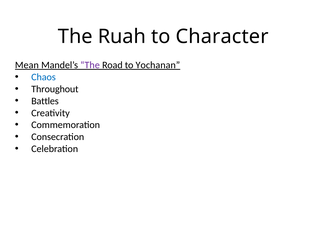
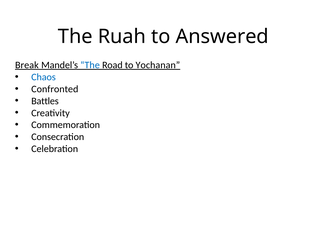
Character: Character -> Answered
Mean: Mean -> Break
The at (90, 65) colour: purple -> blue
Throughout: Throughout -> Confronted
